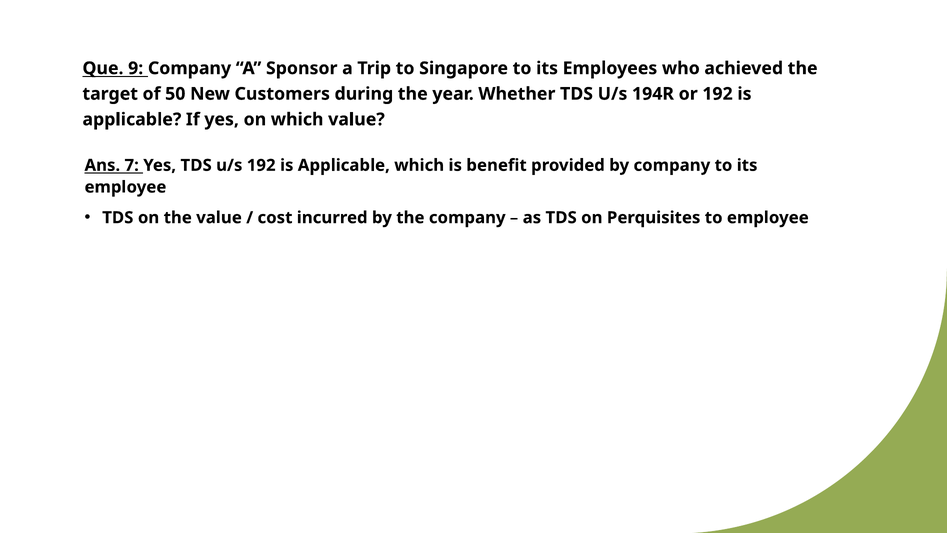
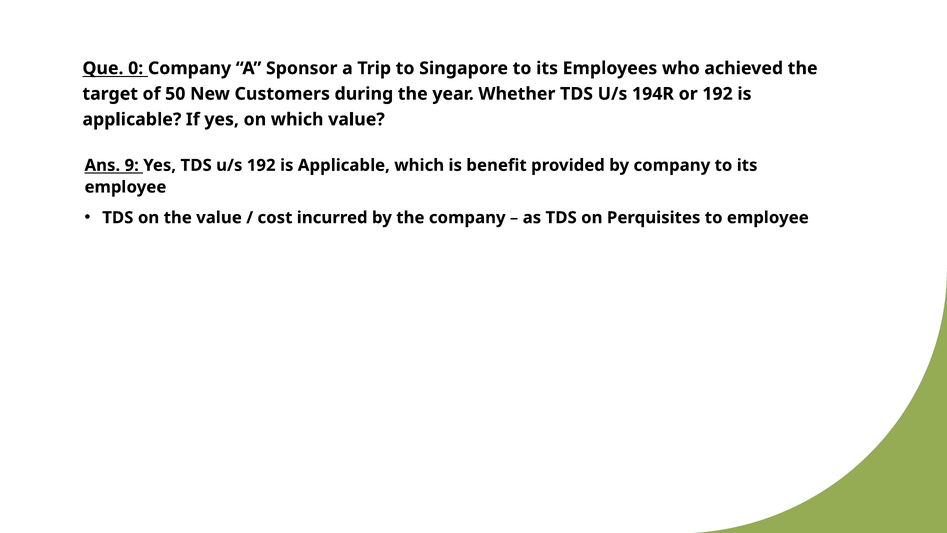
9: 9 -> 0
7: 7 -> 9
